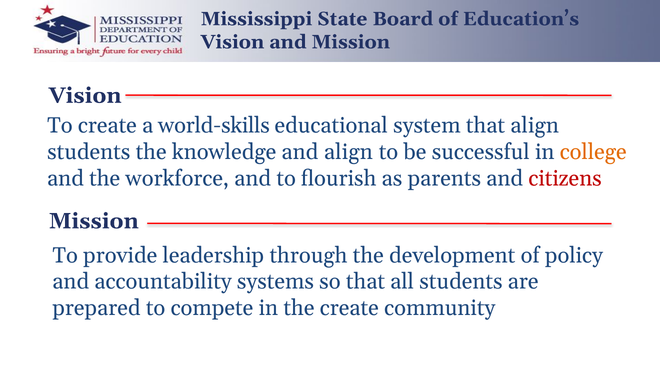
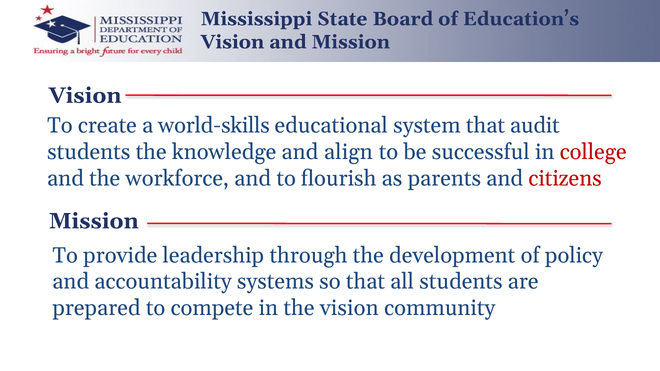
that align: align -> audit
college colour: orange -> red
the create: create -> vision
